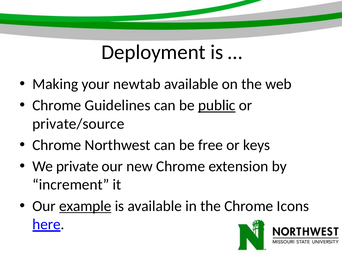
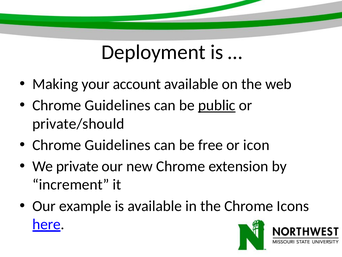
newtab: newtab -> account
private/source: private/source -> private/should
Northwest at (118, 145): Northwest -> Guidelines
keys: keys -> icon
example underline: present -> none
